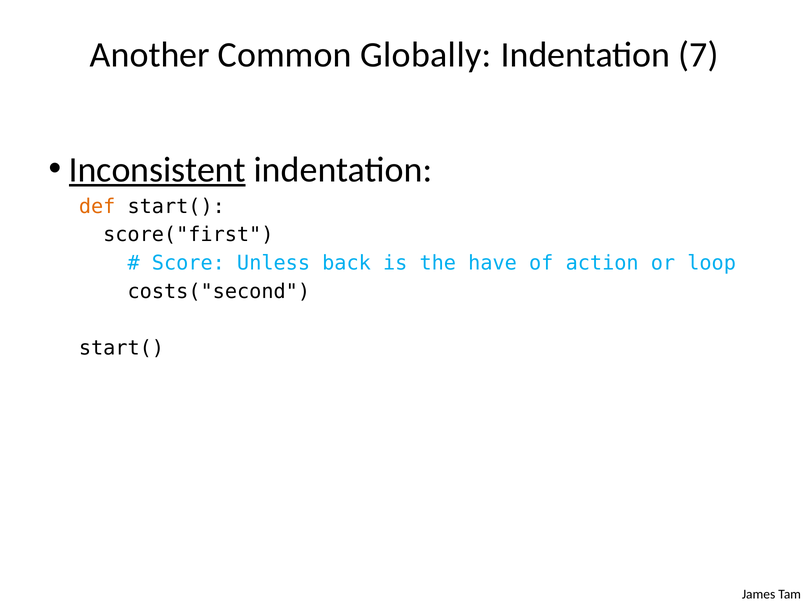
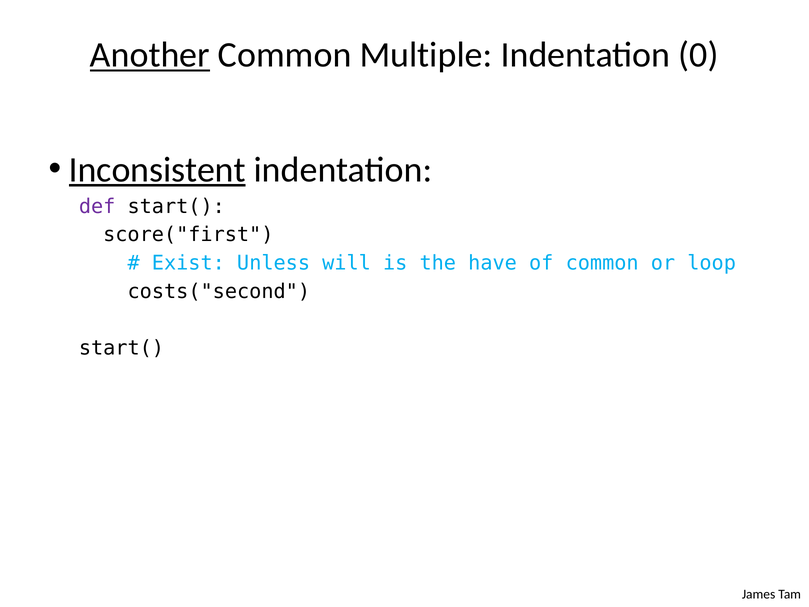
Another underline: none -> present
Globally: Globally -> Multiple
7: 7 -> 0
def colour: orange -> purple
Score: Score -> Exist
back: back -> will
of action: action -> common
